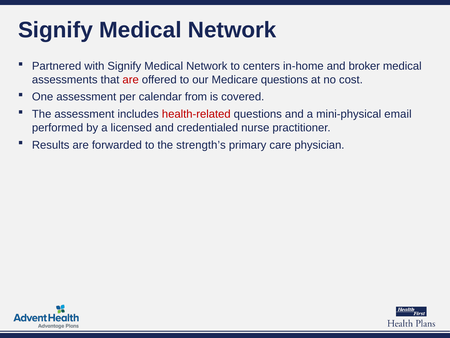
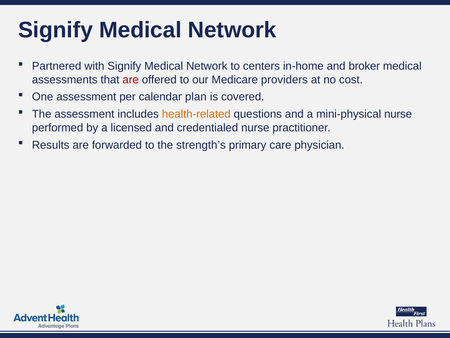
Medicare questions: questions -> providers
from: from -> plan
health-related colour: red -> orange
mini-physical email: email -> nurse
